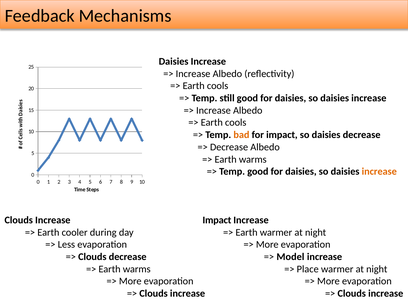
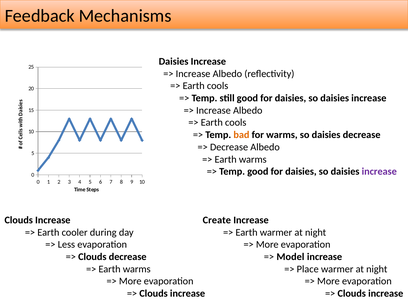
for impact: impact -> warms
increase at (379, 172) colour: orange -> purple
Impact at (217, 220): Impact -> Create
